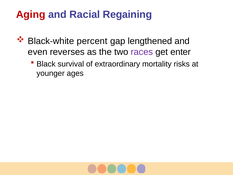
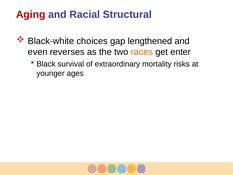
Regaining: Regaining -> Structural
percent: percent -> choices
races colour: purple -> orange
